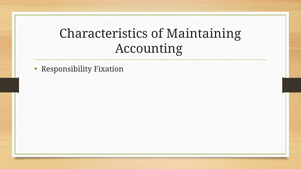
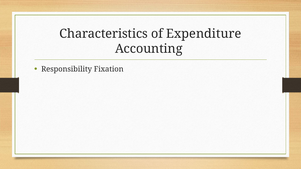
Maintaining: Maintaining -> Expenditure
